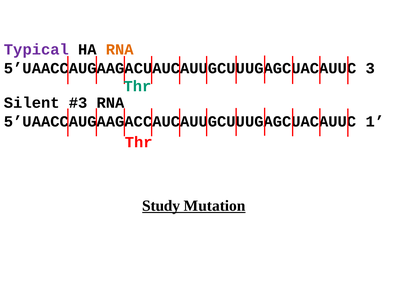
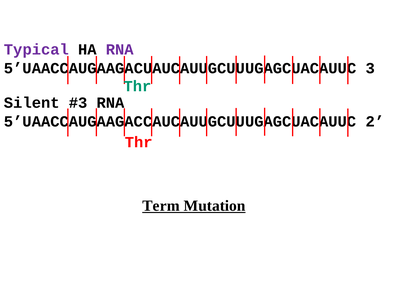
RNA at (120, 49) colour: orange -> purple
1: 1 -> 2
Study: Study -> Term
